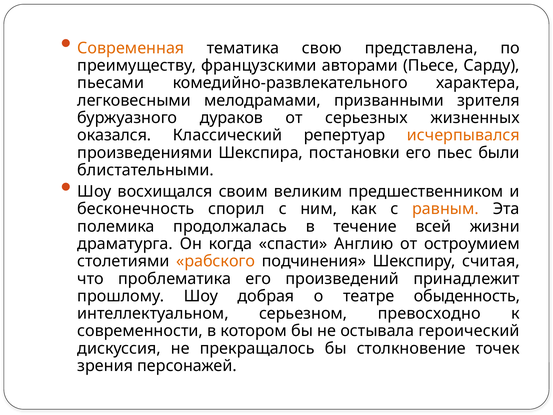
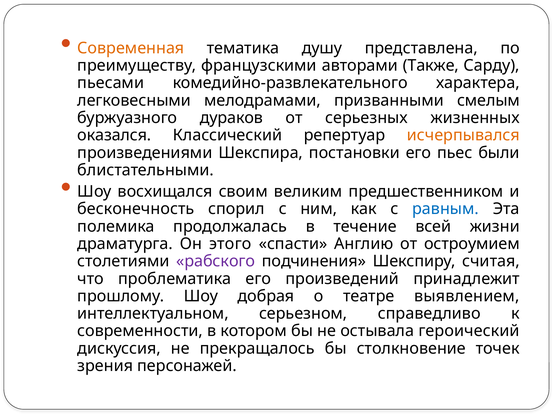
свою: свою -> душу
Пьесе: Пьесе -> Также
зрителя: зрителя -> смелым
равным colour: orange -> blue
когда: когда -> этого
рабского colour: orange -> purple
обыденность: обыденность -> выявлением
превосходно: превосходно -> справедливо
